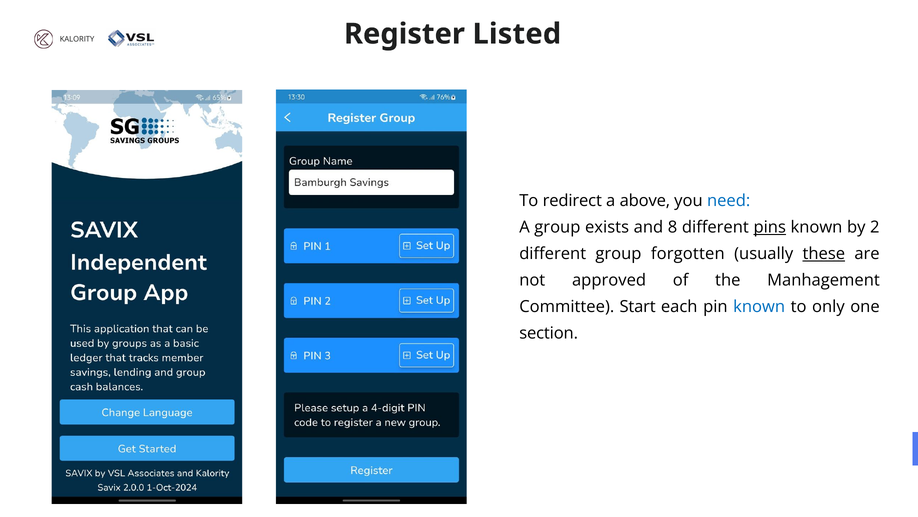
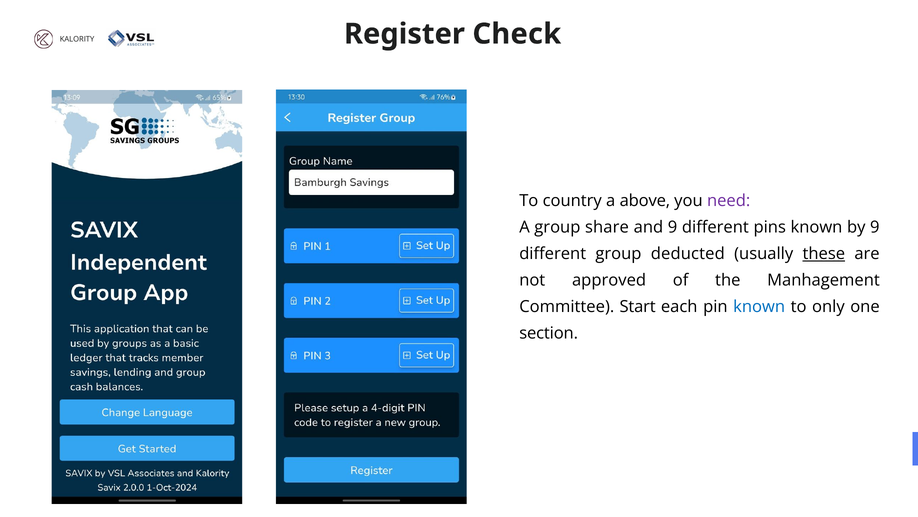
Listed: Listed -> Check
redirect: redirect -> country
need colour: blue -> purple
exists: exists -> share
and 8: 8 -> 9
pins underline: present -> none
by 2: 2 -> 9
forgotten: forgotten -> deducted
